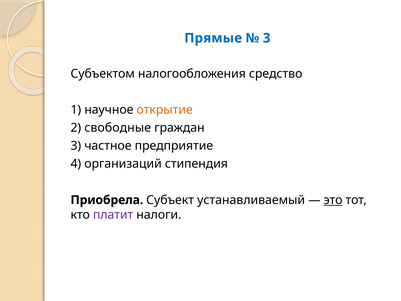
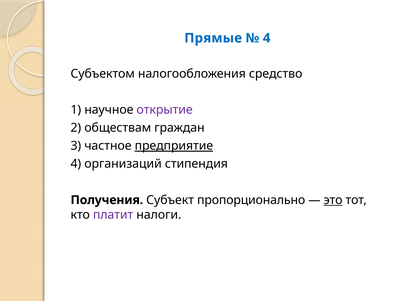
3 at (267, 38): 3 -> 4
открытие colour: orange -> purple
свободные: свободные -> обществам
предприятие underline: none -> present
Приобрела: Приобрела -> Получения
устанавливаемый: устанавливаемый -> пропорционально
